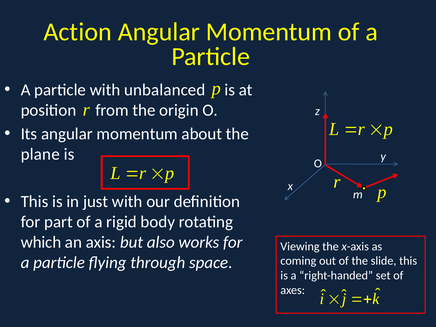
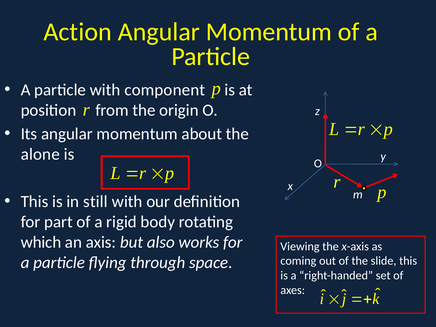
unbalanced: unbalanced -> component
plane: plane -> alone
just: just -> still
